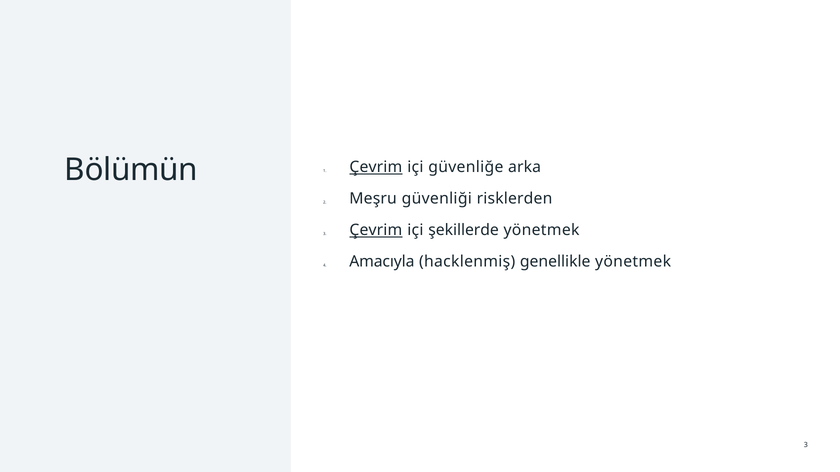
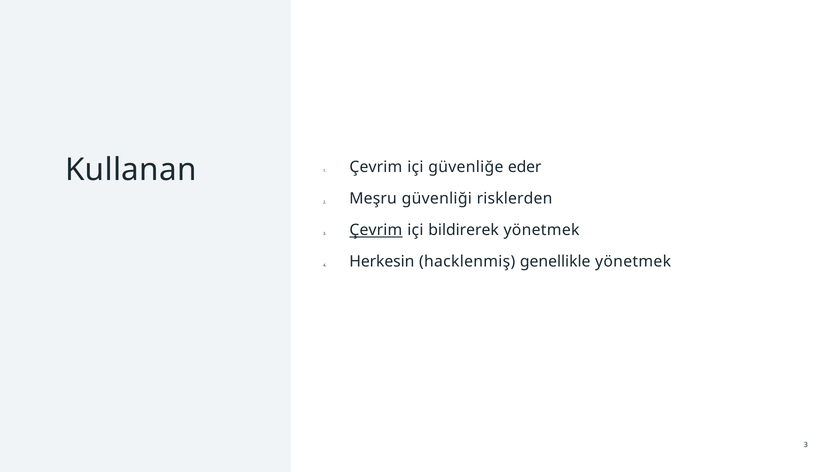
Bölümün: Bölümün -> Kullanan
Çevrim at (376, 167) underline: present -> none
arka: arka -> eder
şekillerde: şekillerde -> bildirerek
Amacıyla: Amacıyla -> Herkesin
